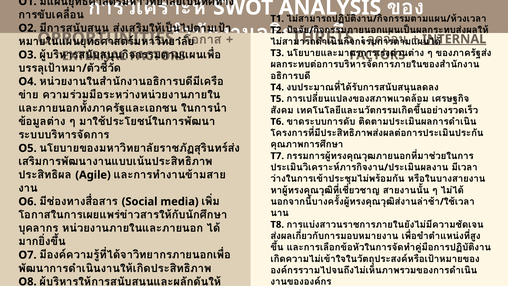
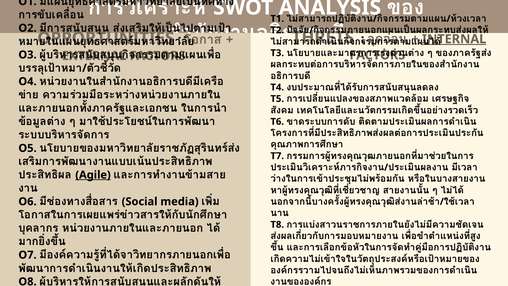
Agile underline: none -> present
